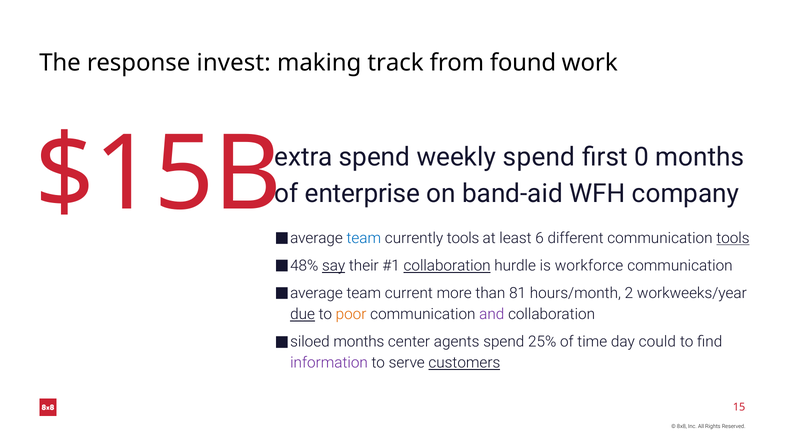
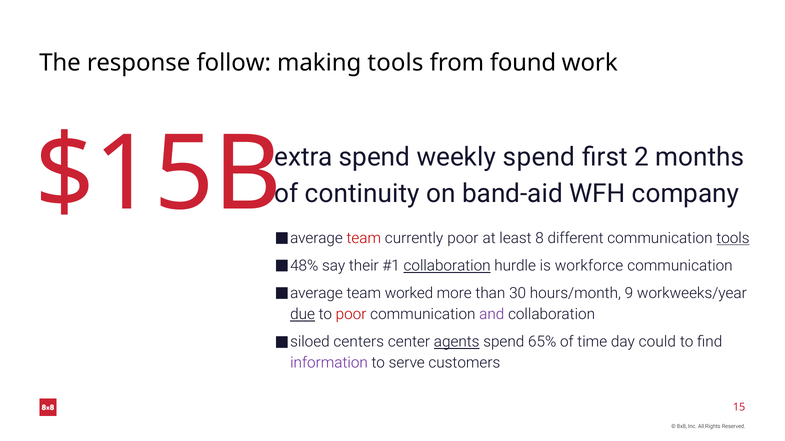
invest: invest -> follow
making track: track -> tools
0: 0 -> 2
enterprise: enterprise -> continuity
team at (364, 238) colour: blue -> red
currently tools: tools -> poor
6: 6 -> 8
say underline: present -> none
current: current -> worked
81: 81 -> 30
2: 2 -> 9
poor at (351, 315) colour: orange -> red
months at (359, 342): months -> centers
agents underline: none -> present
25%: 25% -> 65%
customers underline: present -> none
